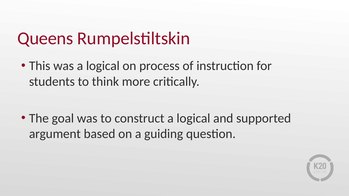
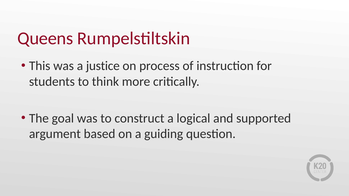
was a logical: logical -> justice
